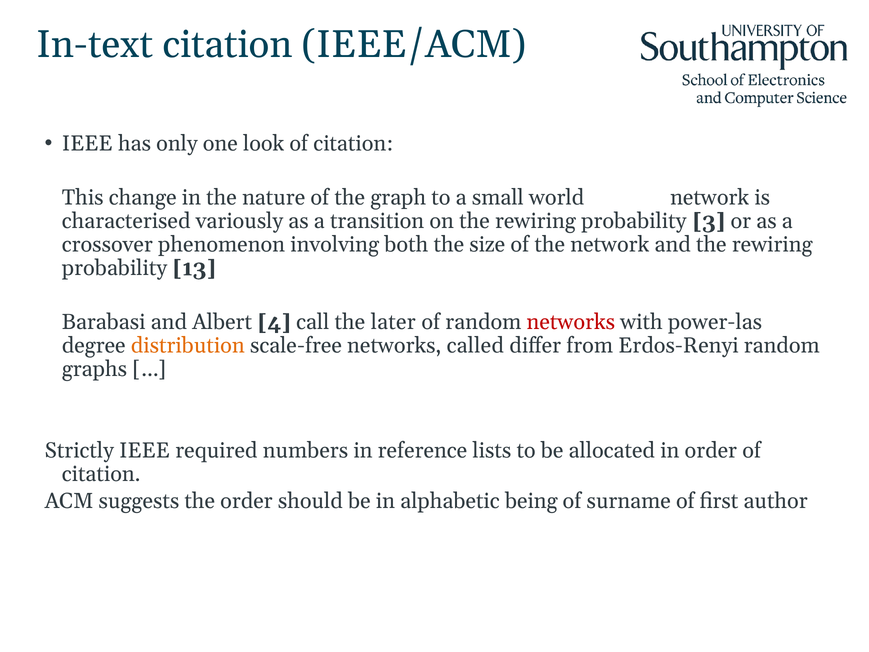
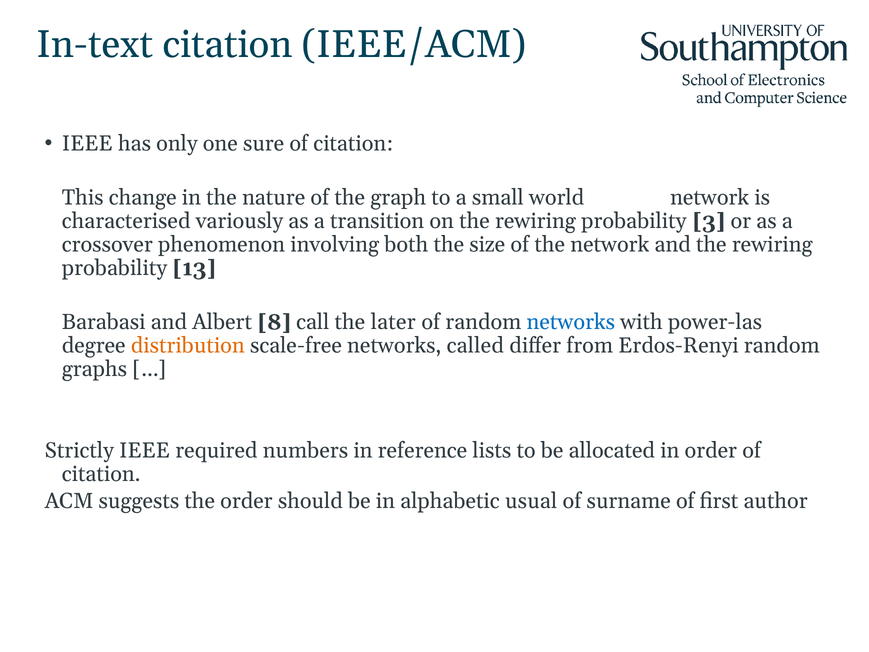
look: look -> sure
4: 4 -> 8
networks at (571, 322) colour: red -> blue
being: being -> usual
